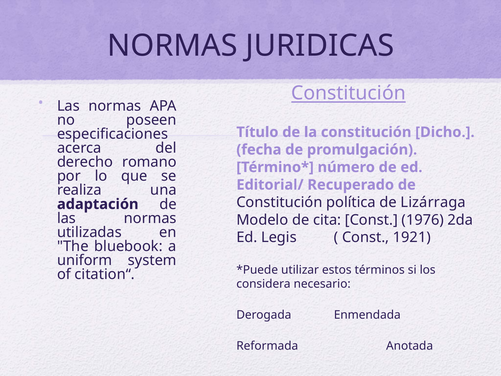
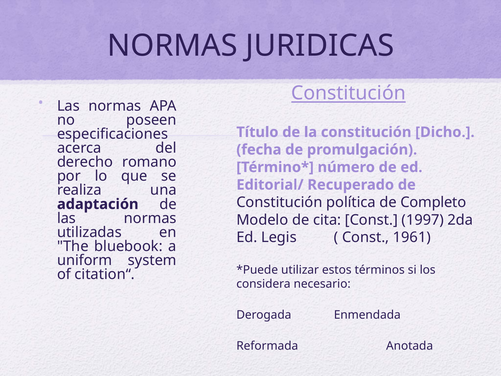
Lizárraga: Lizárraga -> Completo
1976: 1976 -> 1997
1921: 1921 -> 1961
